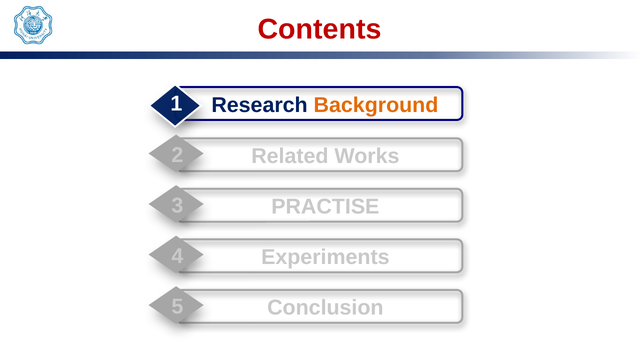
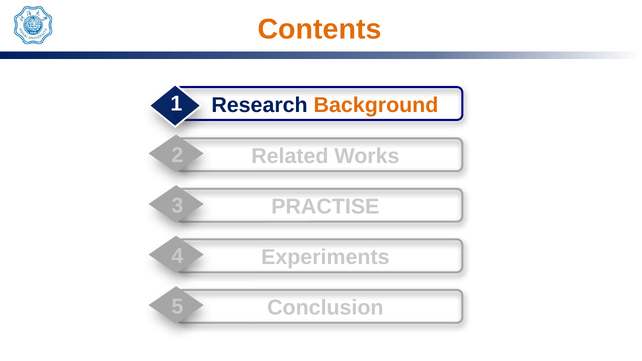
Contents colour: red -> orange
